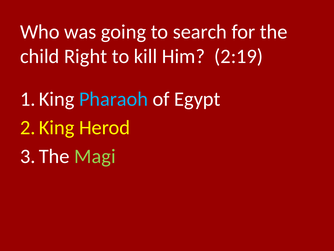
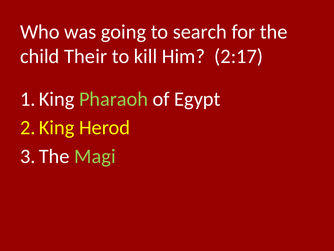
Right: Right -> Their
2:19: 2:19 -> 2:17
Pharaoh colour: light blue -> light green
